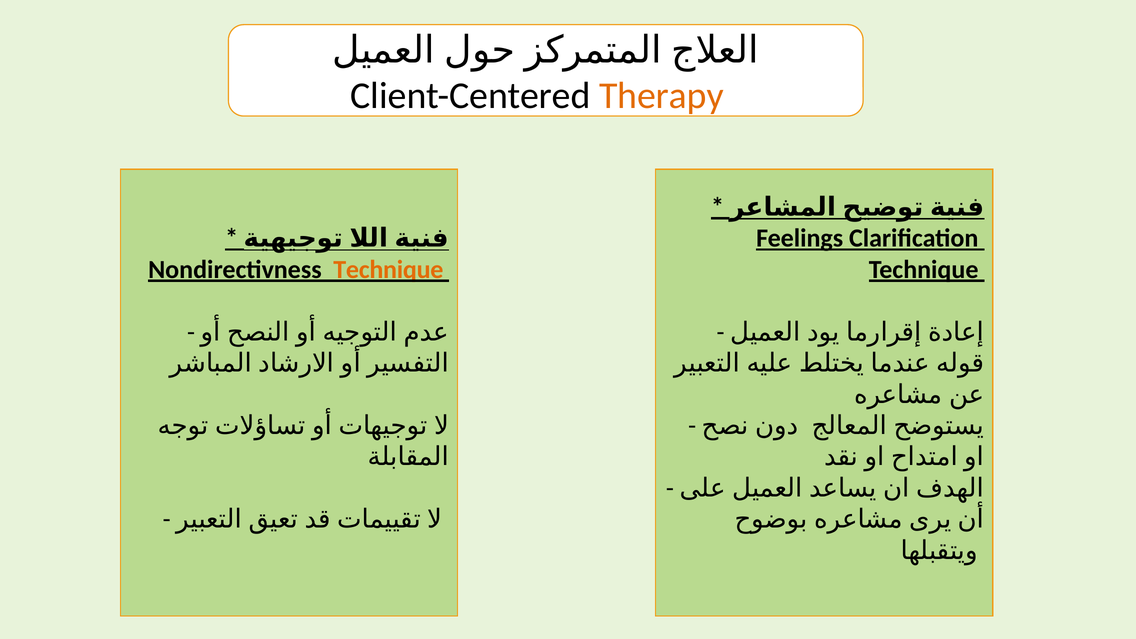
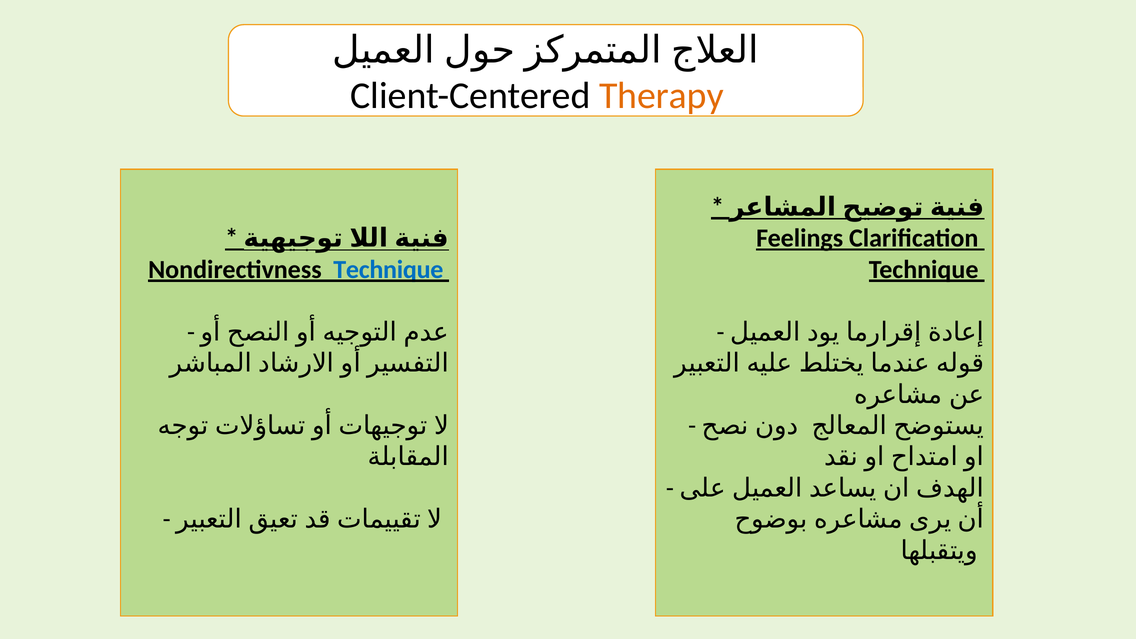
Technique at (388, 270) colour: orange -> blue
